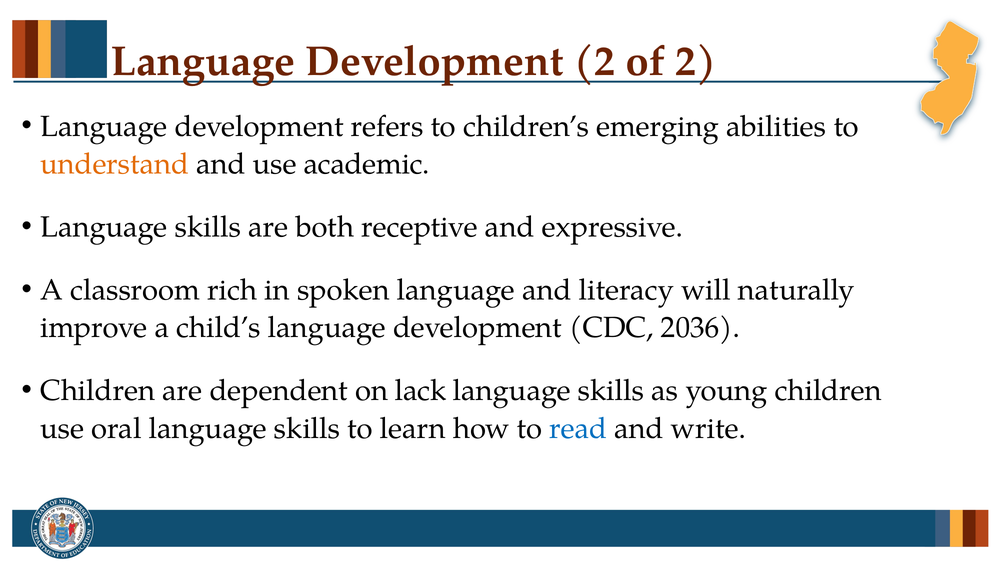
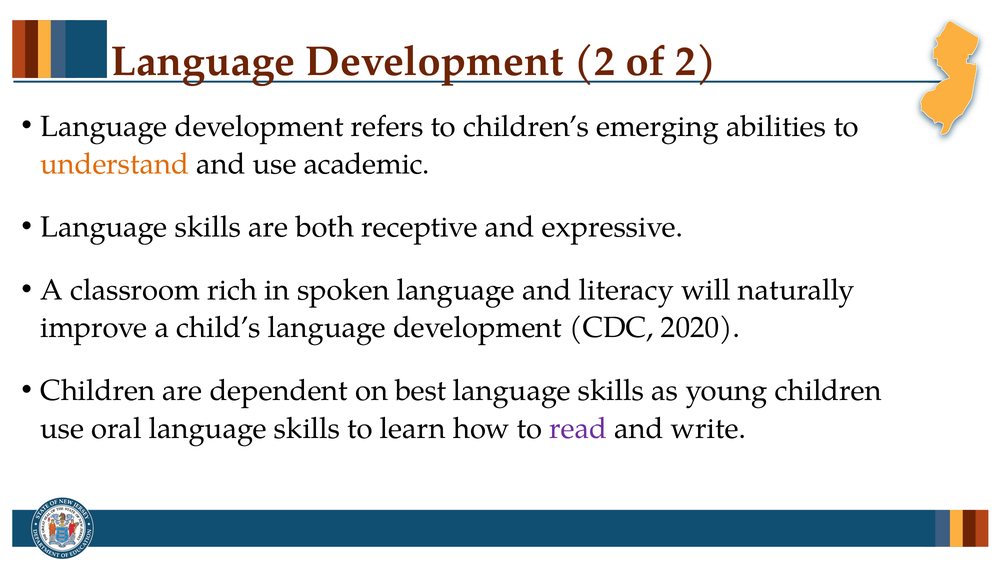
2036: 2036 -> 2020
lack: lack -> best
read colour: blue -> purple
